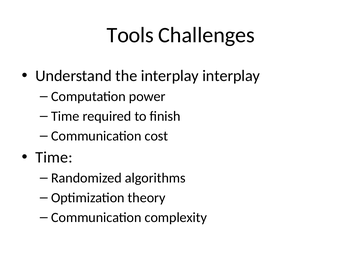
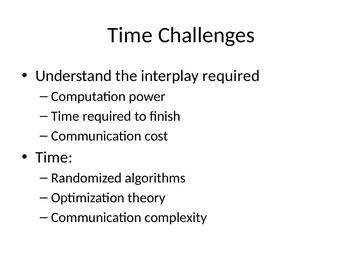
Tools at (130, 35): Tools -> Time
interplay interplay: interplay -> required
